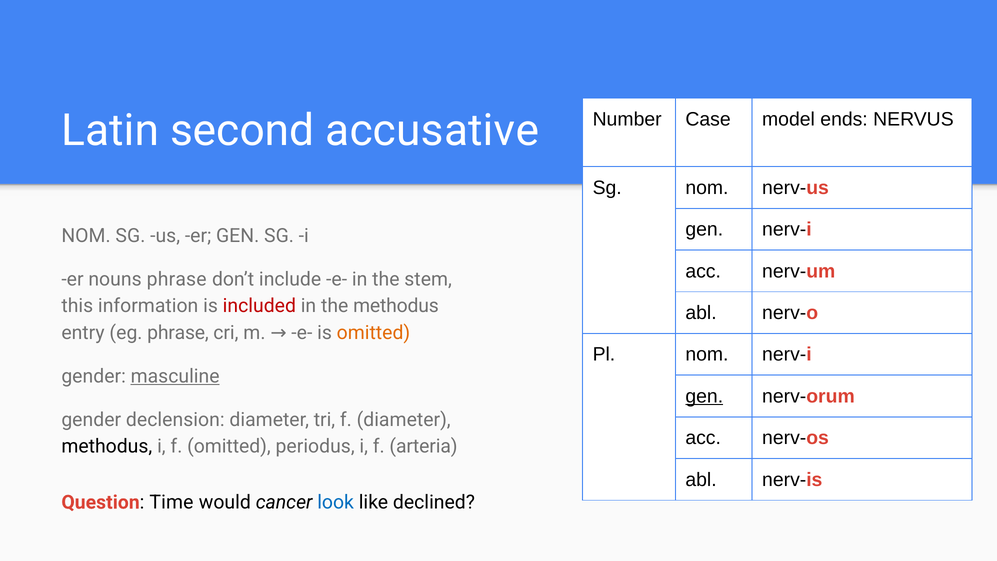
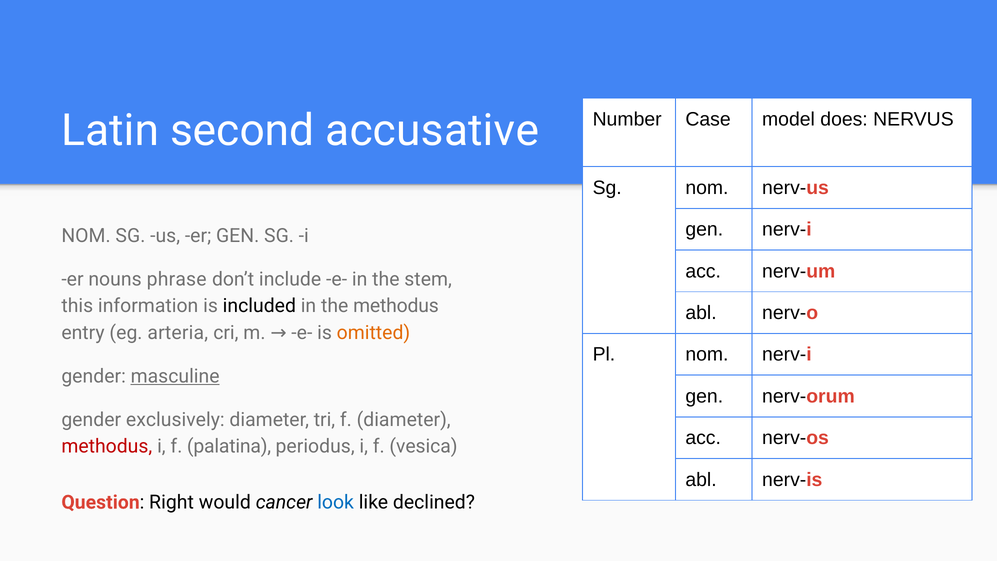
ends: ends -> does
included colour: red -> black
eg phrase: phrase -> arteria
gen at (704, 396) underline: present -> none
declension: declension -> exclusively
methodus at (107, 446) colour: black -> red
f omitted: omitted -> palatina
arteria: arteria -> vesica
Time: Time -> Right
